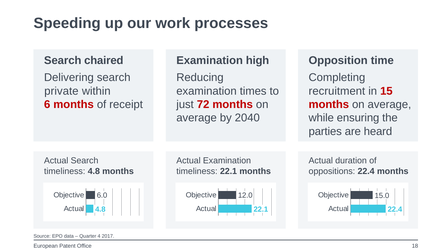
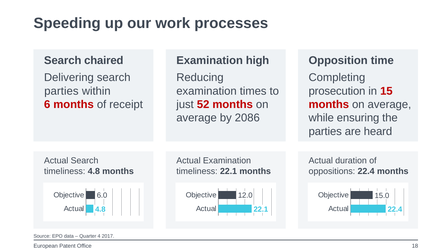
private at (61, 91): private -> parties
recruitment: recruitment -> prosecution
72: 72 -> 52
2040: 2040 -> 2086
